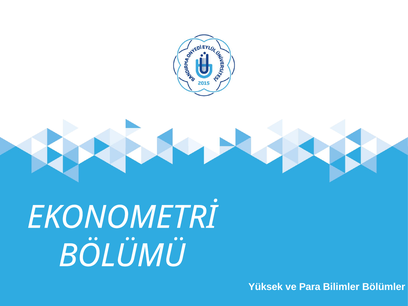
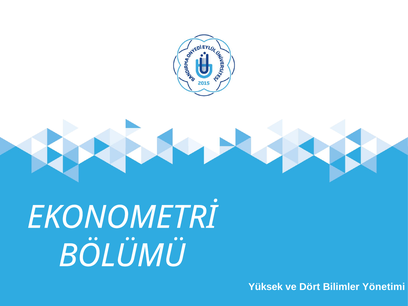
Para: Para -> Dört
Bölümler: Bölümler -> Yönetimi
